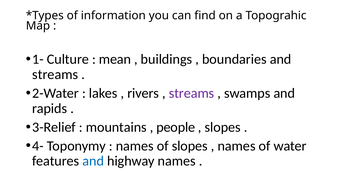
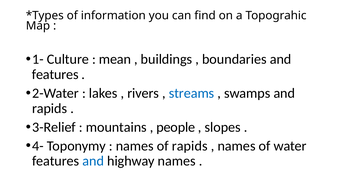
streams at (55, 75): streams -> features
streams at (192, 94) colour: purple -> blue
of slopes: slopes -> rapids
